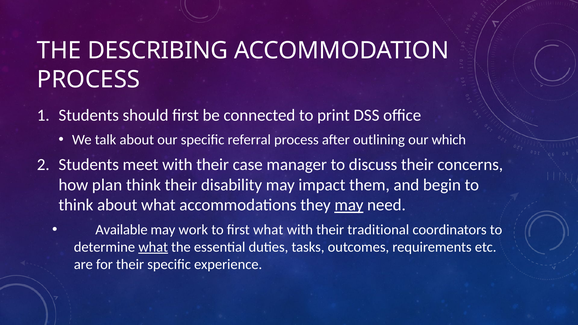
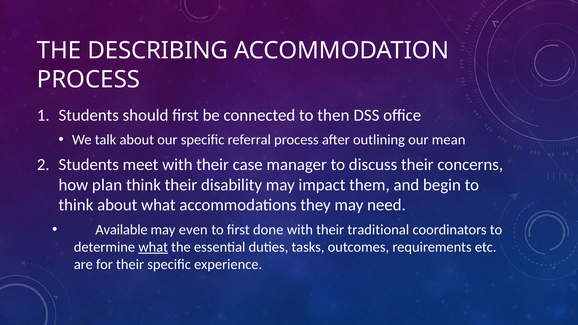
print: print -> then
which: which -> mean
may at (349, 205) underline: present -> none
work: work -> even
first what: what -> done
